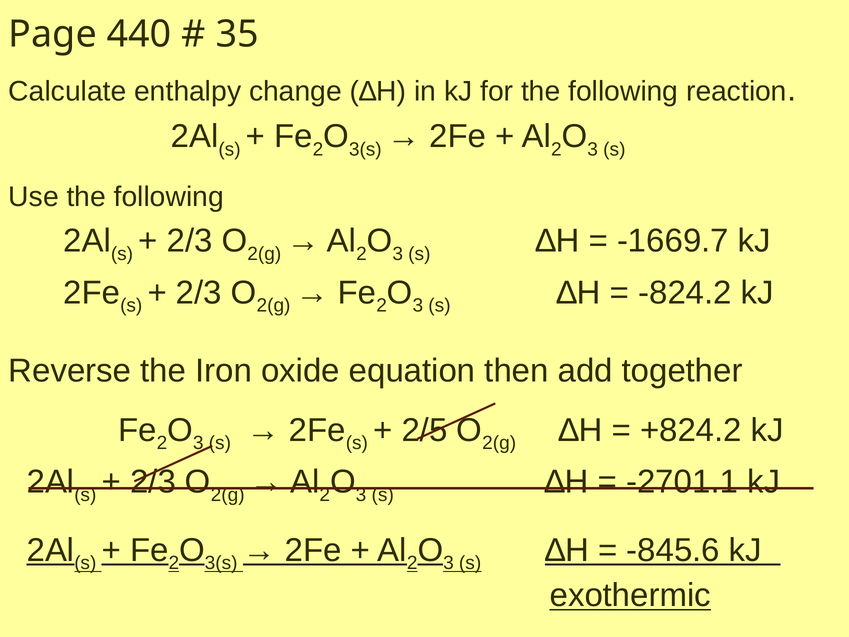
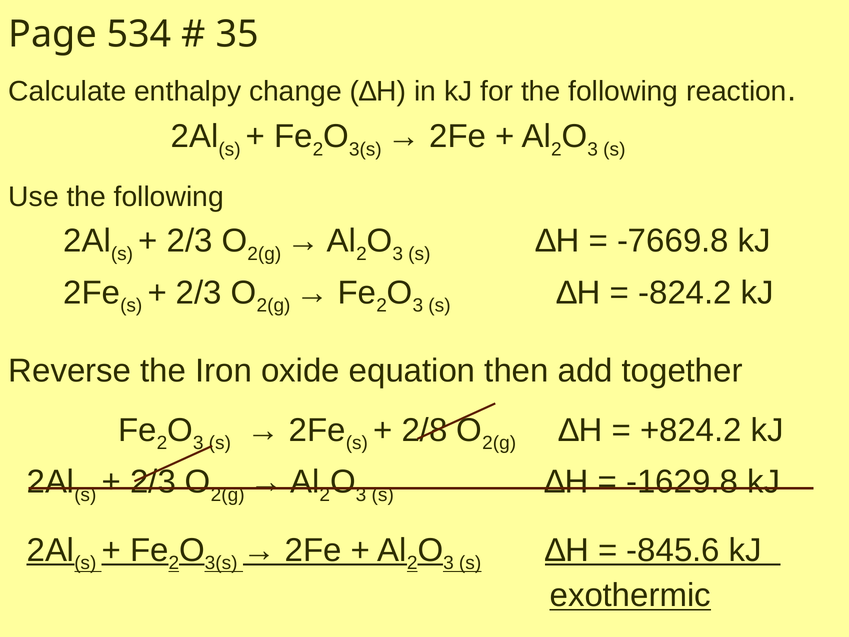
440: 440 -> 534
-1669.7: -1669.7 -> -7669.8
2/5: 2/5 -> 2/8
-2701.1: -2701.1 -> -1629.8
